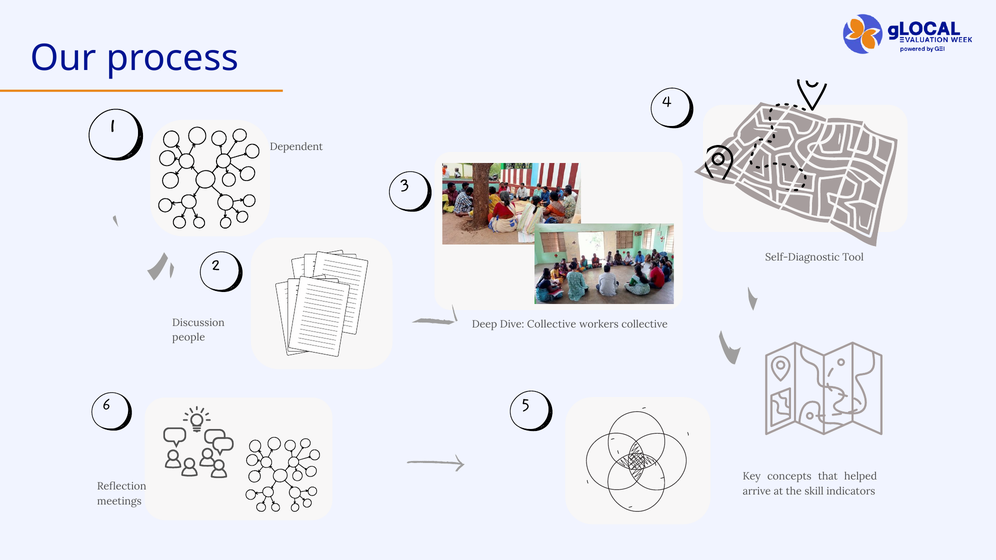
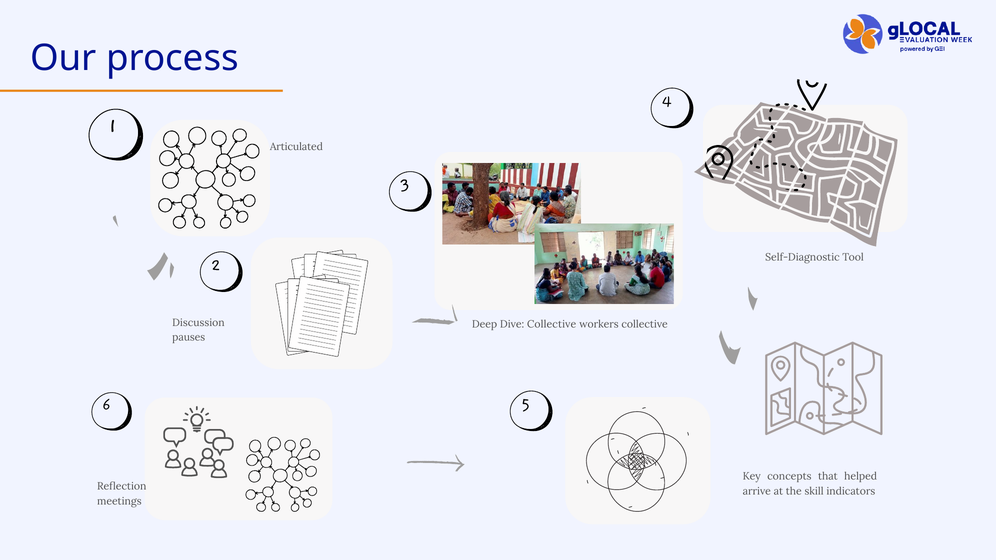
Dependent: Dependent -> Articulated
people: people -> pauses
